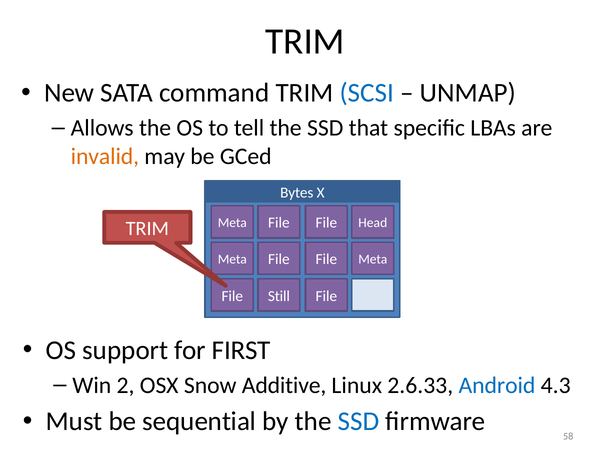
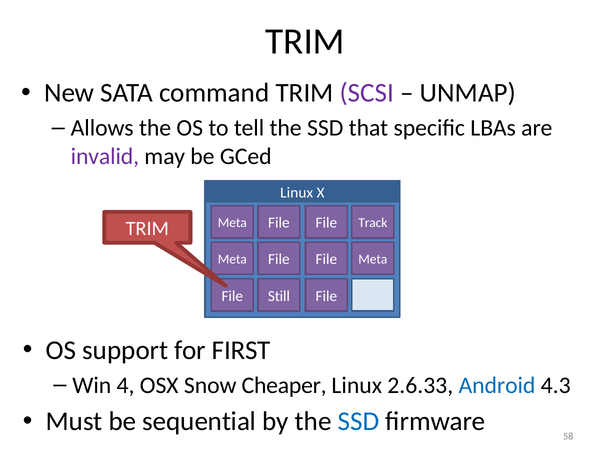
SCSI colour: blue -> purple
invalid colour: orange -> purple
Bytes at (297, 193): Bytes -> Linux
Head: Head -> Track
2: 2 -> 4
Additive: Additive -> Cheaper
